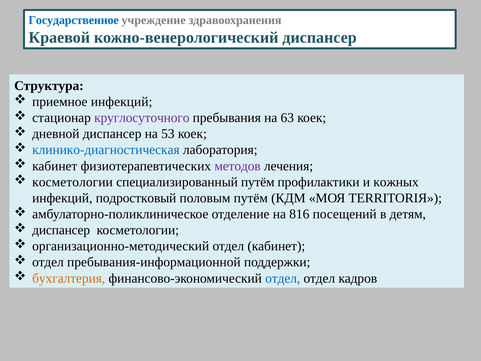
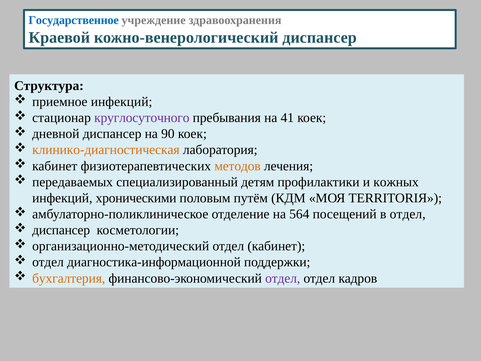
63: 63 -> 41
53: 53 -> 90
клинико-диагностическая colour: blue -> orange
методов colour: purple -> orange
косметологии at (73, 182): косметологии -> передаваемых
специализированный путём: путём -> детям
подростковый: подростковый -> хроническими
816: 816 -> 564
в детям: детям -> отдел
пребывания-информационной: пребывания-информационной -> диагностика-информационной
отдел at (283, 278) colour: blue -> purple
